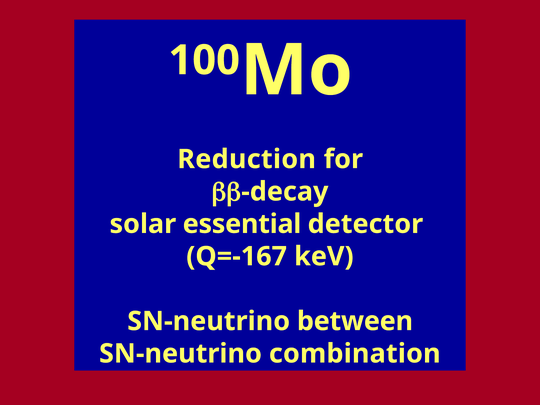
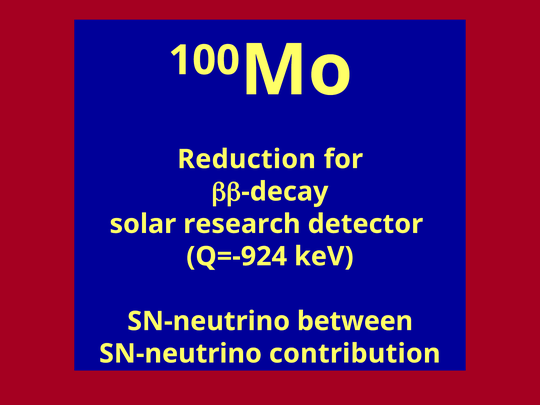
essential: essential -> research
Q=-167: Q=-167 -> Q=-924
combination: combination -> contribution
